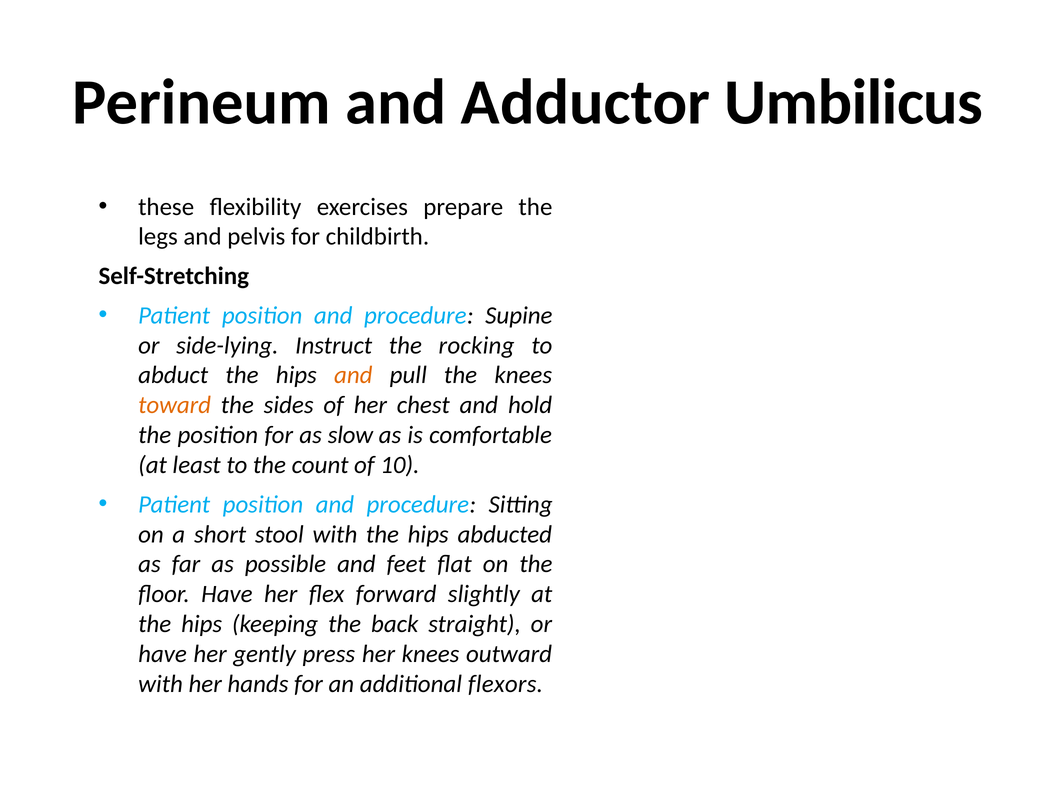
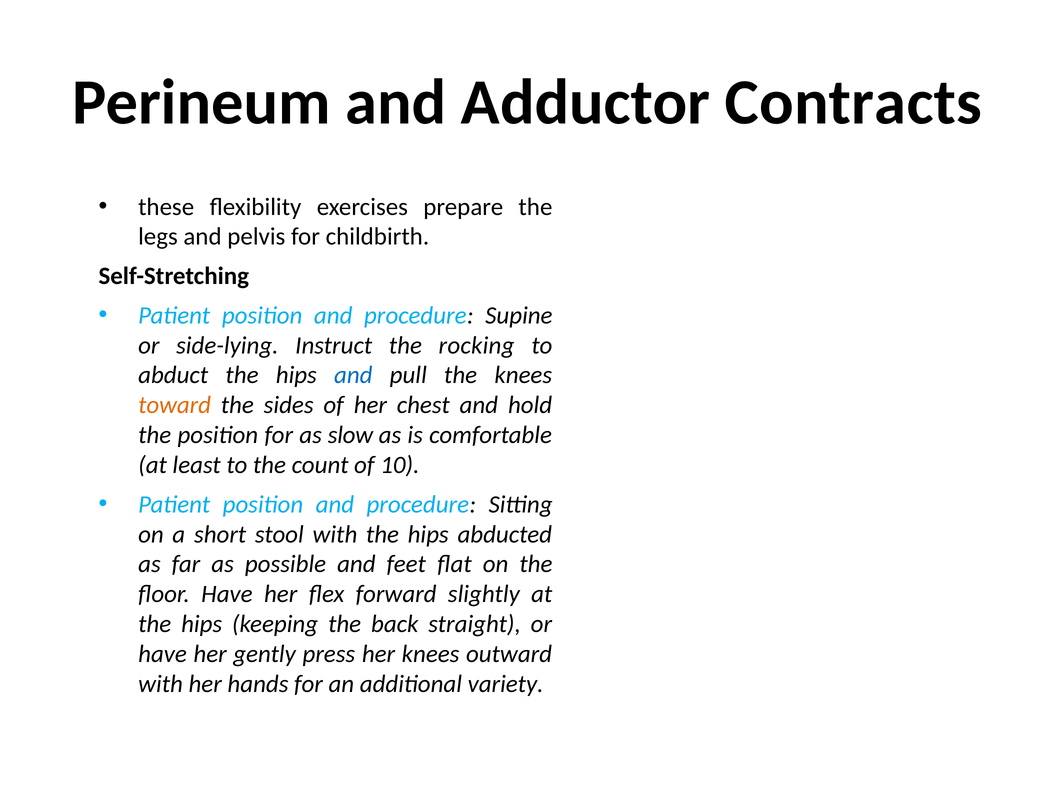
Umbilicus: Umbilicus -> Contracts
and at (353, 375) colour: orange -> blue
flexors: flexors -> variety
